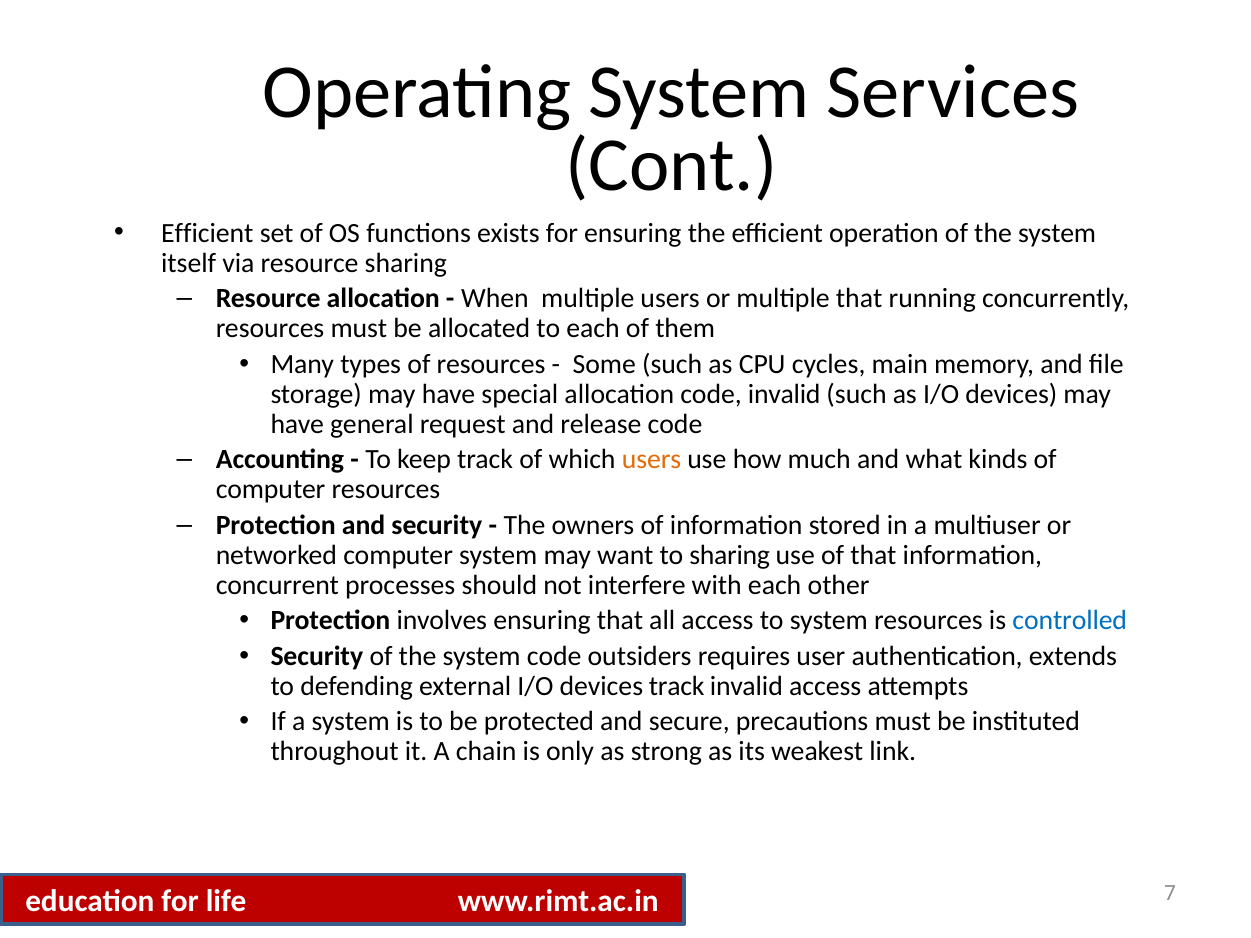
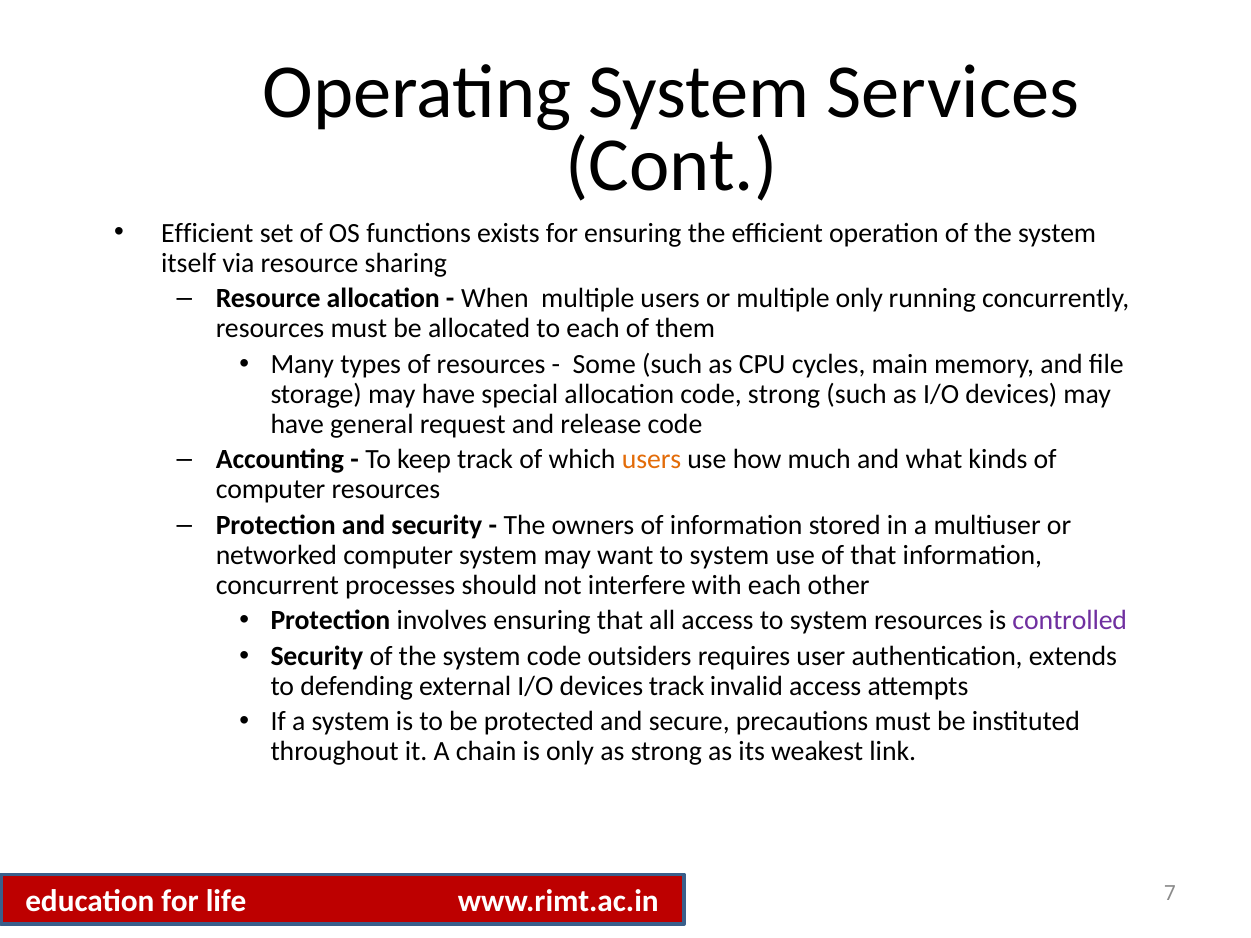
multiple that: that -> only
code invalid: invalid -> strong
want to sharing: sharing -> system
controlled colour: blue -> purple
